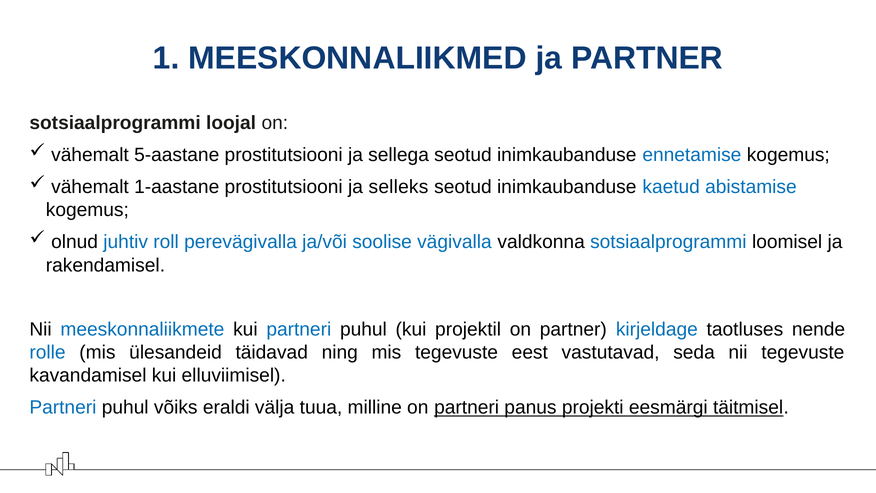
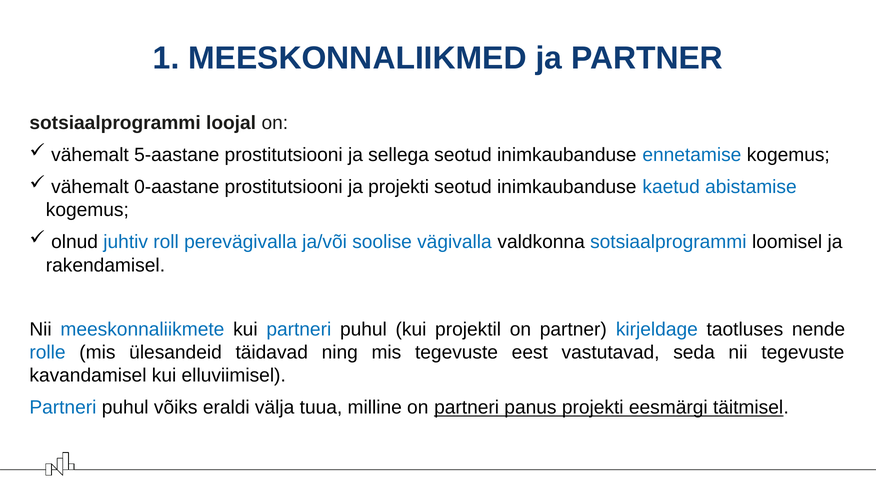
1-aastane: 1-aastane -> 0-aastane
ja selleks: selleks -> projekti
